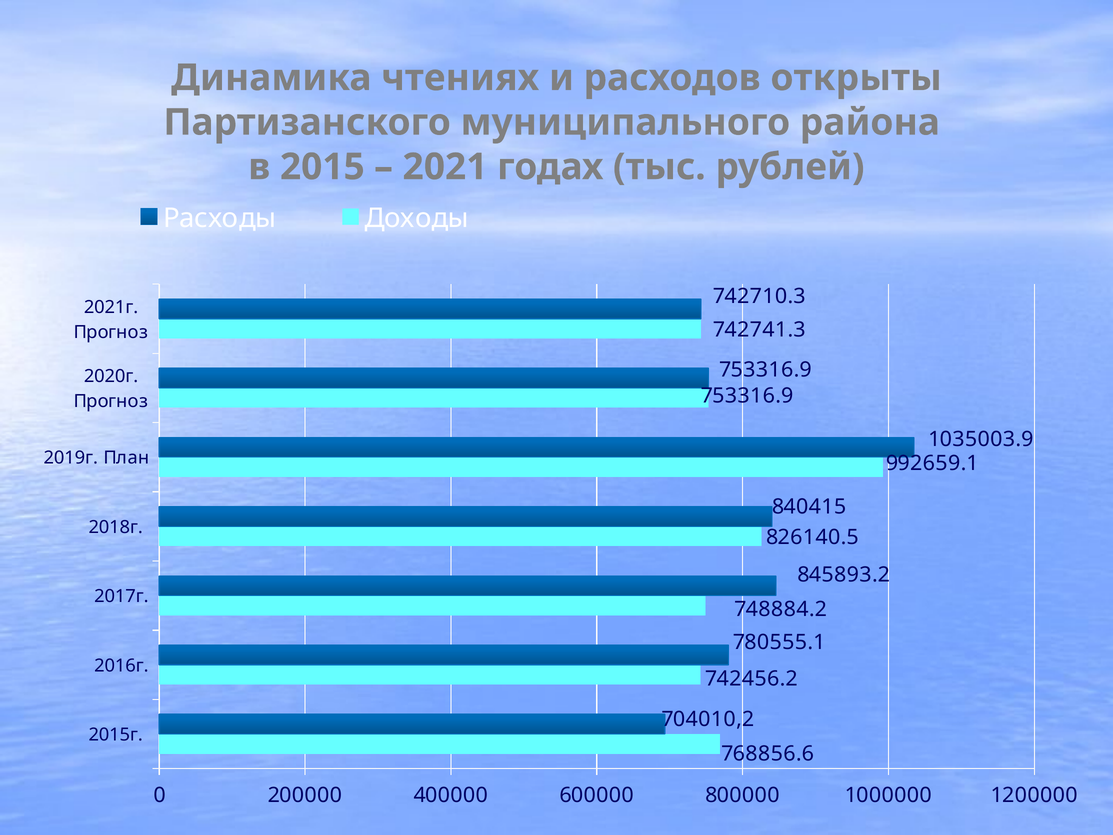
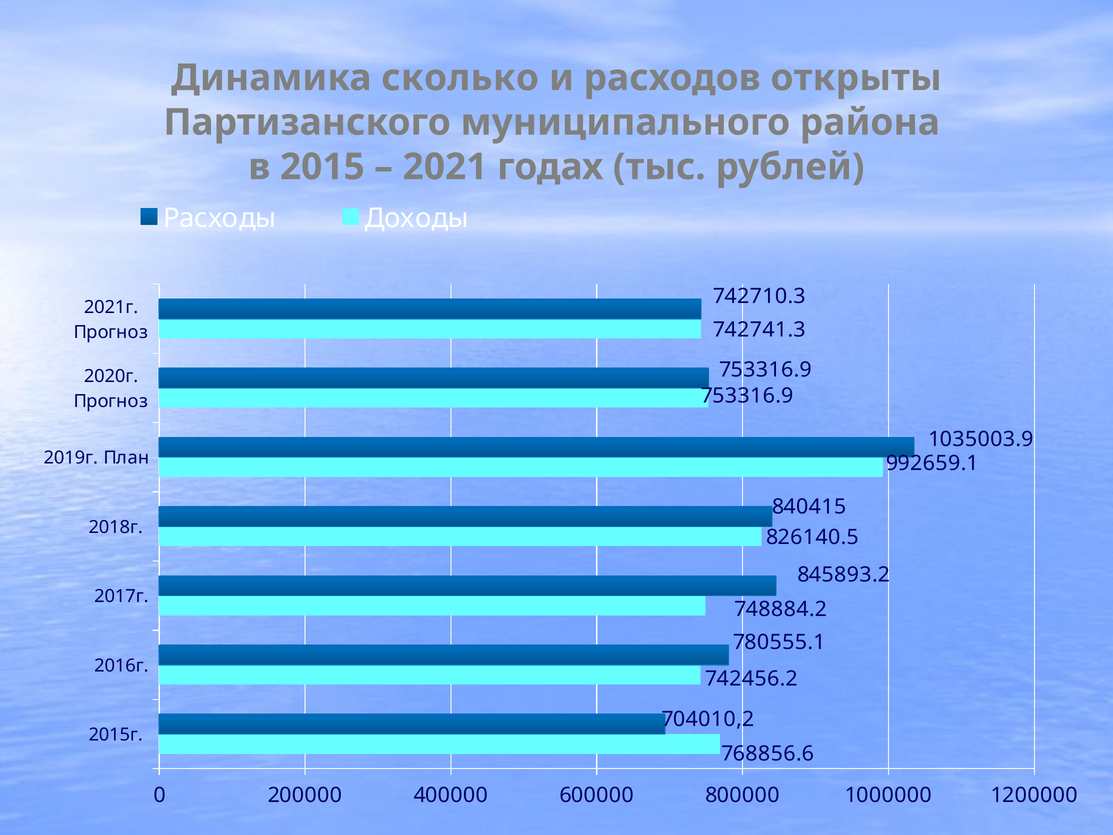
чтениях: чтениях -> сколько
